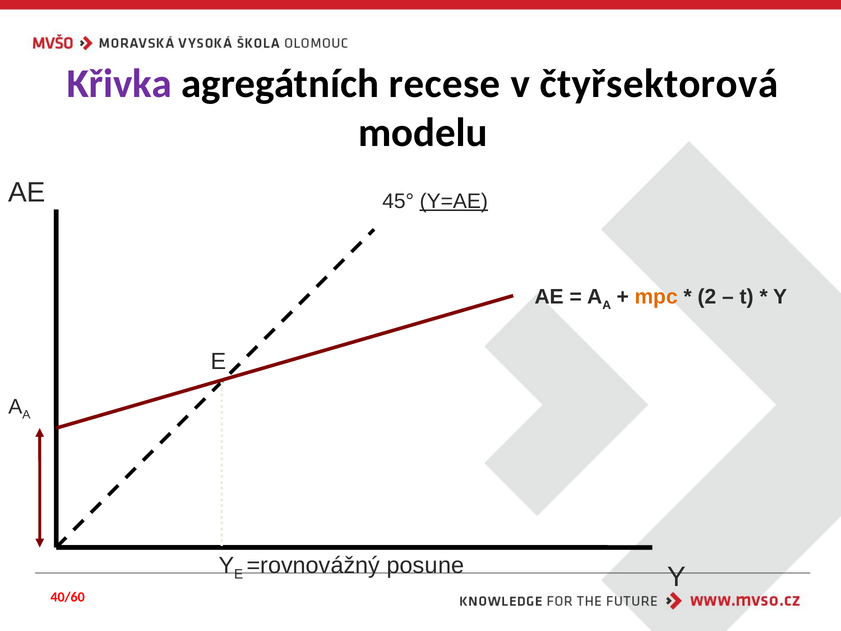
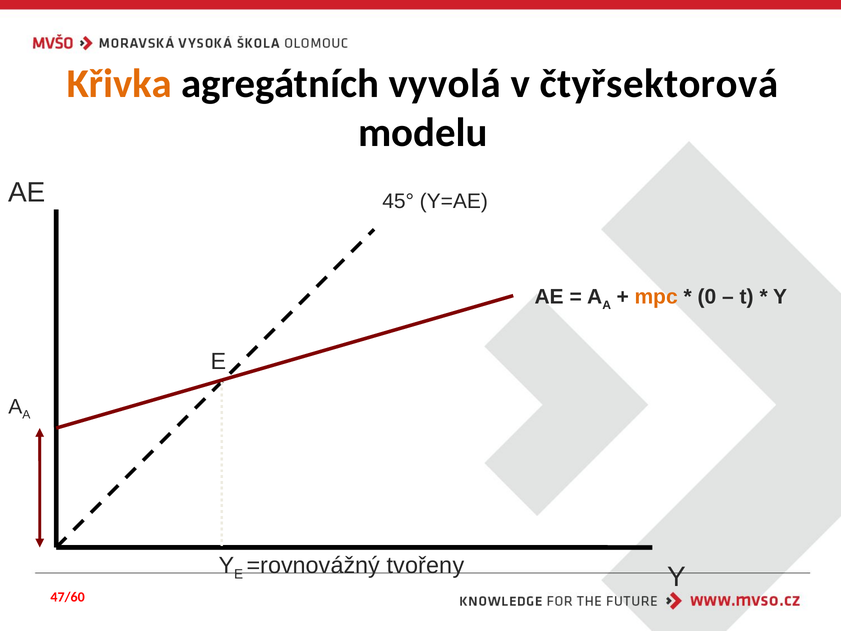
Křivka colour: purple -> orange
recese: recese -> vyvolá
Y=AE underline: present -> none
2: 2 -> 0
posune: posune -> tvořeny
40/60: 40/60 -> 47/60
